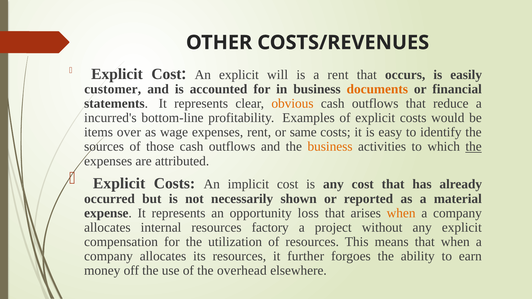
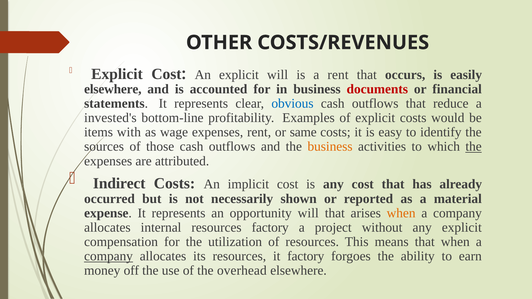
customer at (113, 89): customer -> elsewhere
documents colour: orange -> red
obvious colour: orange -> blue
incurred's: incurred's -> invested's
over: over -> with
Explicit at (119, 184): Explicit -> Indirect
opportunity loss: loss -> will
company at (109, 256) underline: none -> present
it further: further -> factory
